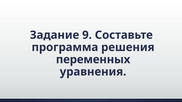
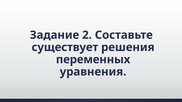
9: 9 -> 2
программа: программа -> существует
